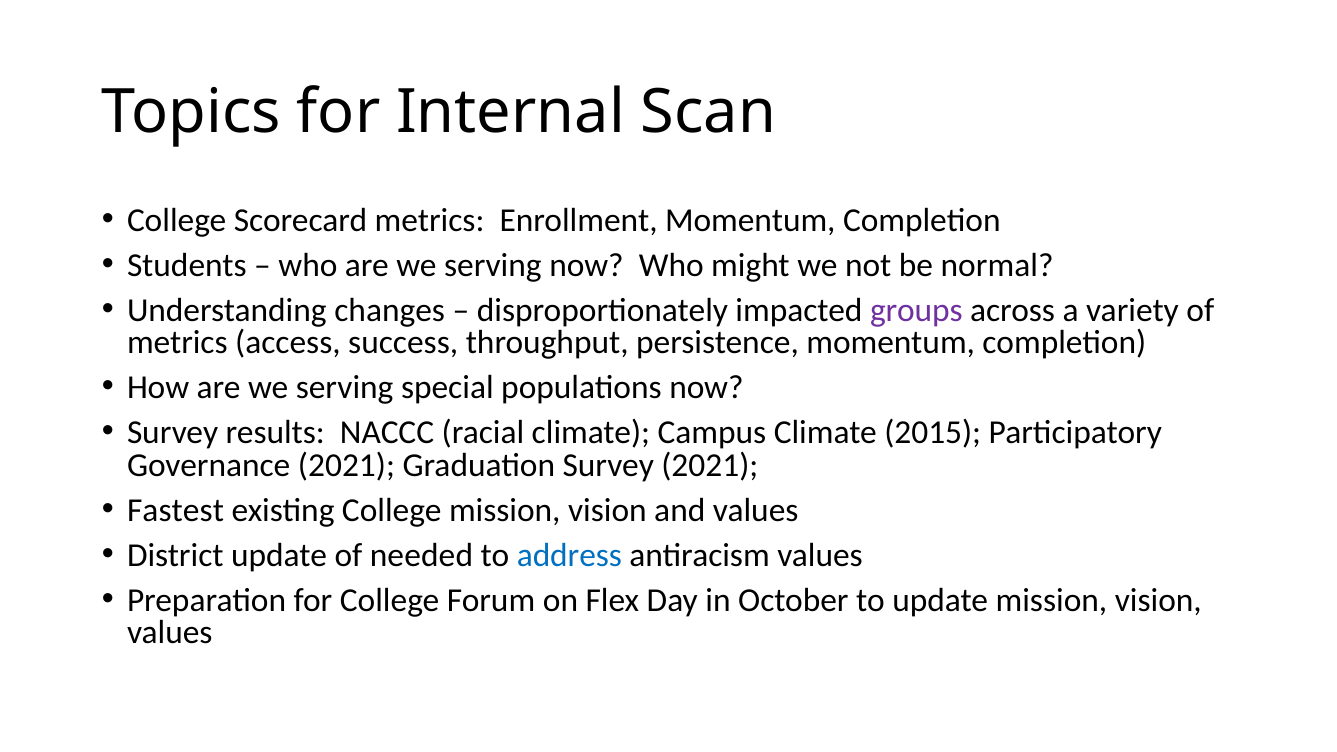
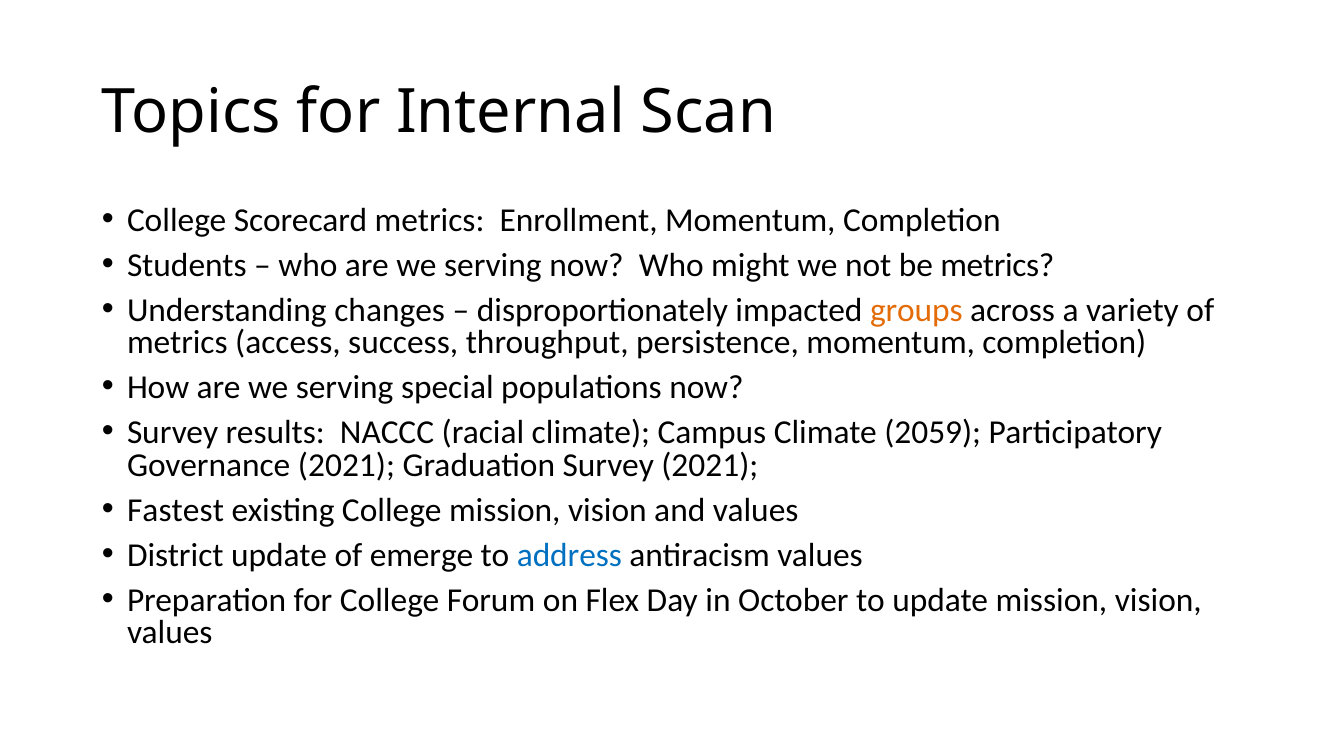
be normal: normal -> metrics
groups colour: purple -> orange
2015: 2015 -> 2059
needed: needed -> emerge
